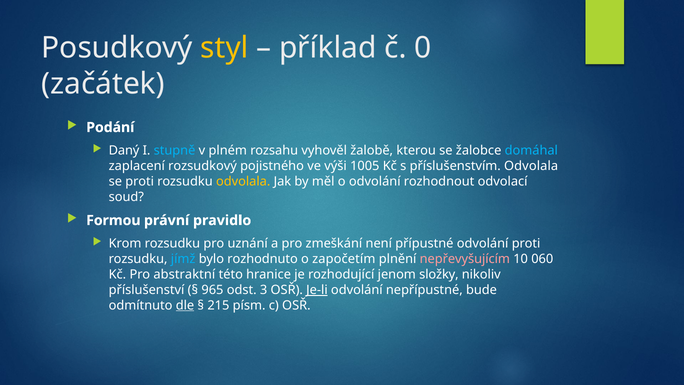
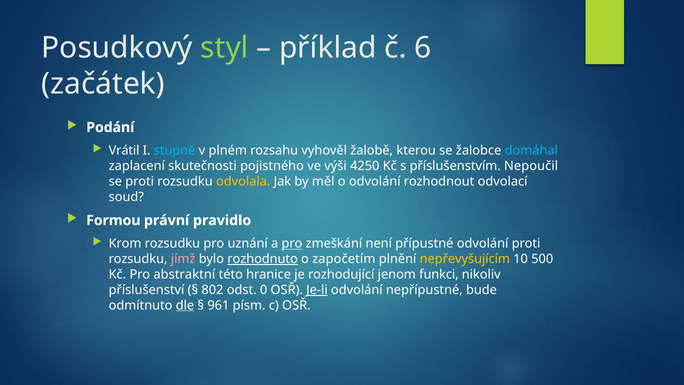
styl colour: yellow -> light green
0: 0 -> 6
Daný: Daný -> Vrátil
rozsudkový: rozsudkový -> skutečnosti
1005: 1005 -> 4250
příslušenstvím Odvolala: Odvolala -> Nepoučil
pro at (292, 244) underline: none -> present
jímž colour: light blue -> pink
rozhodnuto underline: none -> present
nepřevyšujícím colour: pink -> yellow
060: 060 -> 500
složky: složky -> funkci
965: 965 -> 802
3: 3 -> 0
215: 215 -> 961
